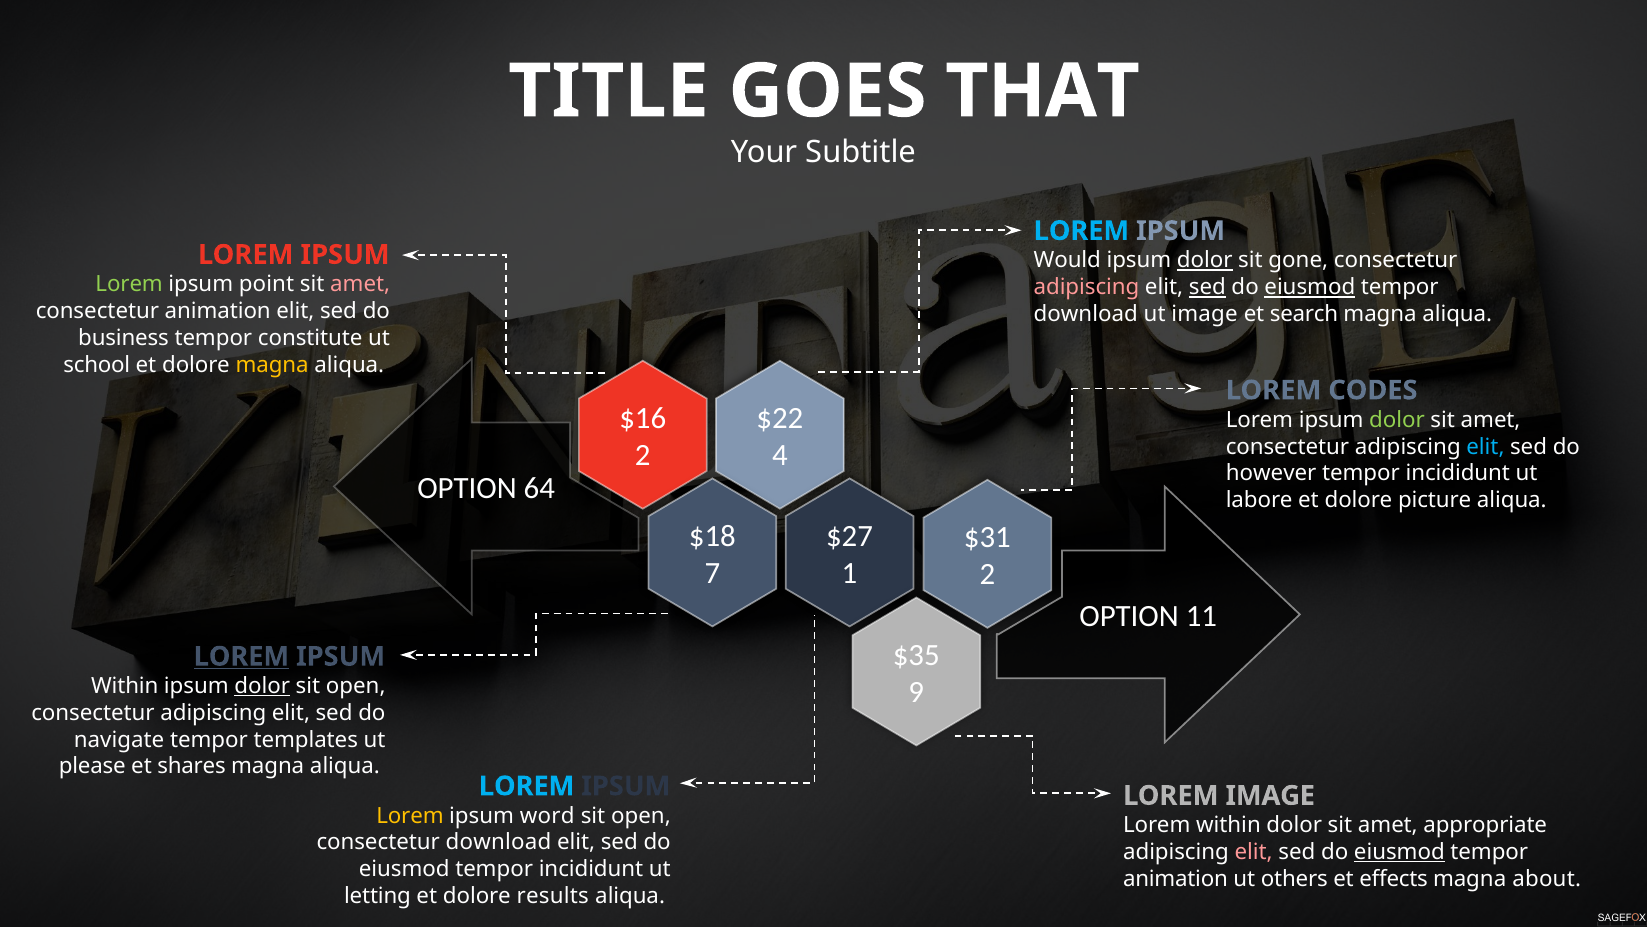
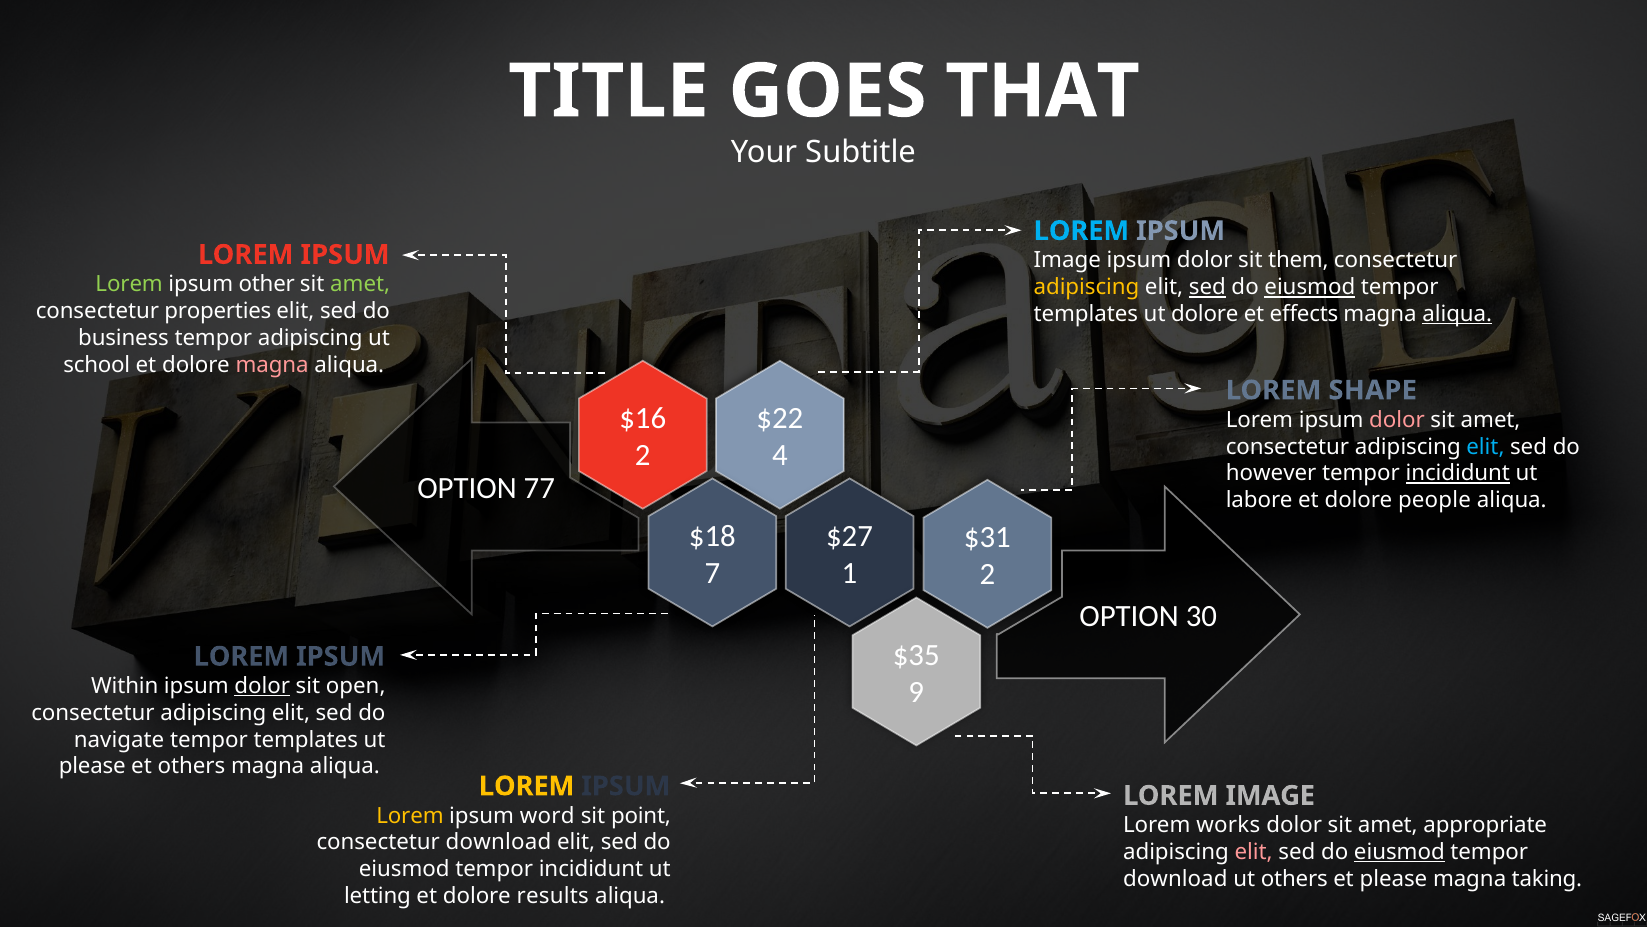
Would at (1067, 260): Would -> Image
dolor at (1205, 260) underline: present -> none
gone: gone -> them
point: point -> other
amet at (360, 284) colour: pink -> light green
adipiscing at (1087, 287) colour: pink -> yellow
consectetur animation: animation -> properties
download at (1086, 314): download -> templates
ut image: image -> dolore
search: search -> effects
aliqua at (1457, 314) underline: none -> present
tempor constitute: constitute -> adipiscing
magna at (272, 364) colour: yellow -> pink
CODES: CODES -> SHAPE
dolor at (1397, 420) colour: light green -> pink
incididunt at (1458, 473) underline: none -> present
64: 64 -> 77
picture: picture -> people
11: 11 -> 30
LOREM at (241, 656) underline: present -> none
et shares: shares -> others
LOREM at (527, 786) colour: light blue -> yellow
open at (641, 815): open -> point
Lorem within: within -> works
animation at (1175, 878): animation -> download
et effects: effects -> please
about: about -> taking
